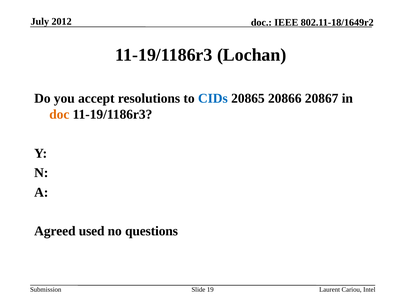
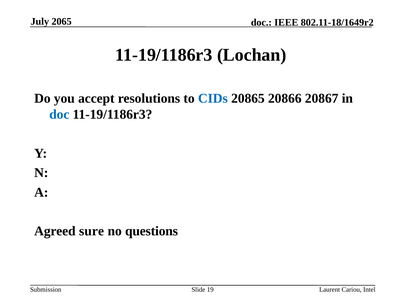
2012: 2012 -> 2065
doc at (59, 114) colour: orange -> blue
used: used -> sure
